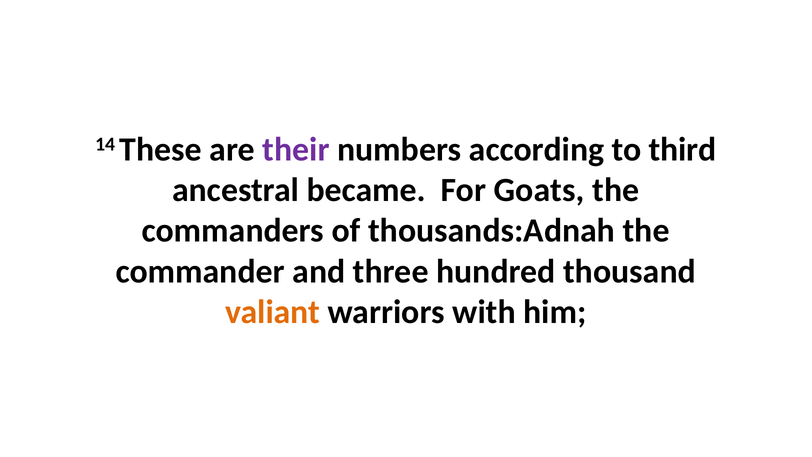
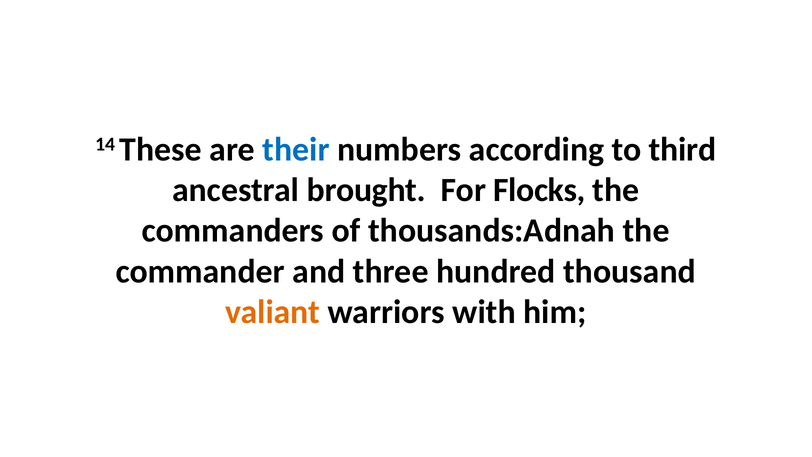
their colour: purple -> blue
became: became -> brought
Goats: Goats -> Flocks
